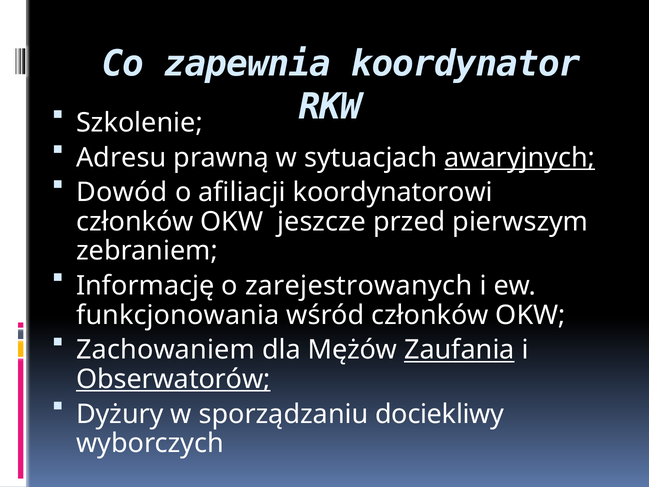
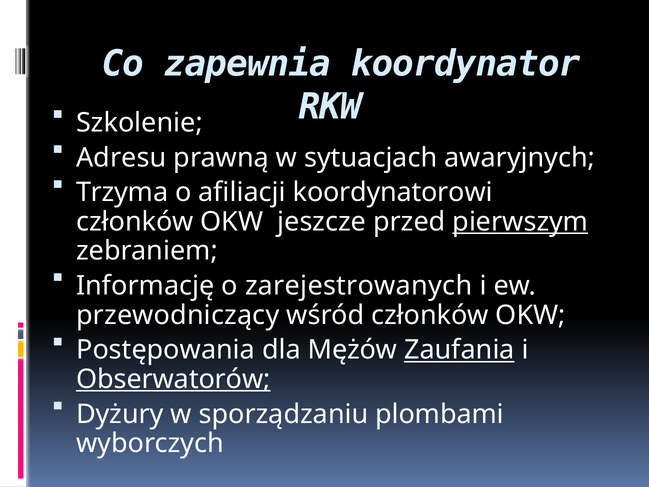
awaryjnych underline: present -> none
Dowód: Dowód -> Trzyma
pierwszym underline: none -> present
funkcjonowania: funkcjonowania -> przewodniczący
Zachowaniem: Zachowaniem -> Postępowania
dociekliwy: dociekliwy -> plombami
